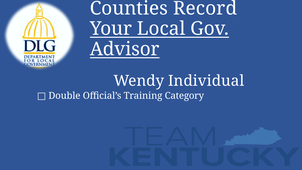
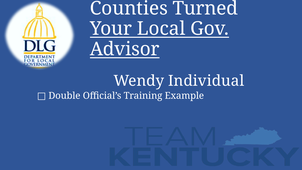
Record: Record -> Turned
Category: Category -> Example
